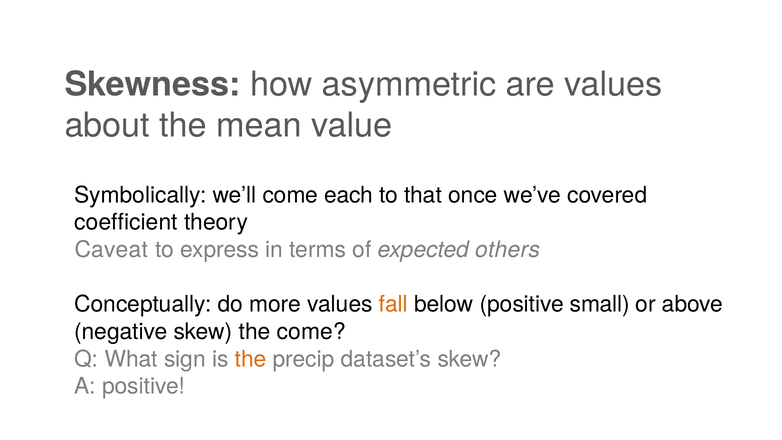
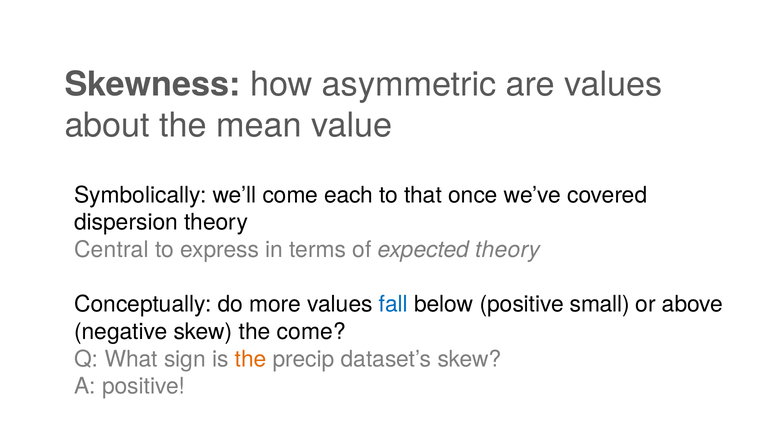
coefficient: coefficient -> dispersion
Caveat: Caveat -> Central
expected others: others -> theory
fall colour: orange -> blue
